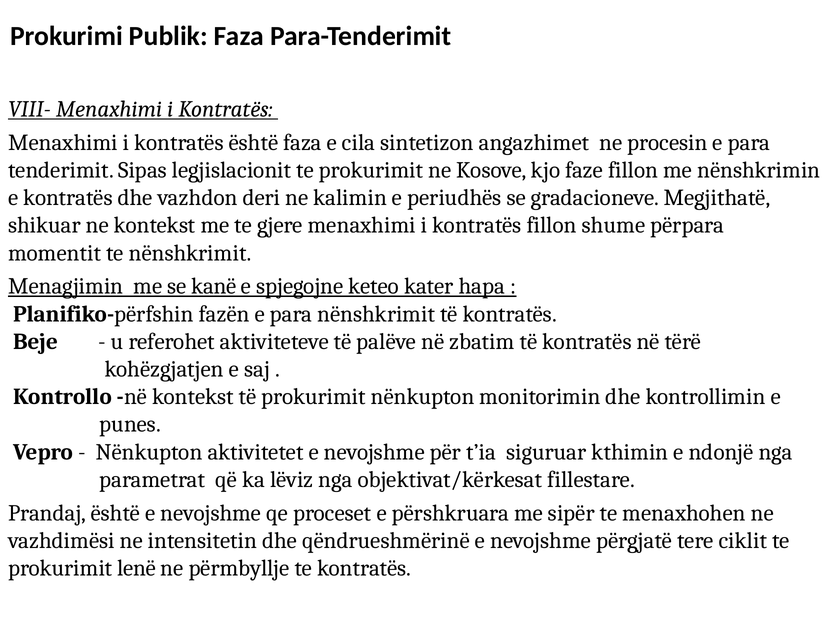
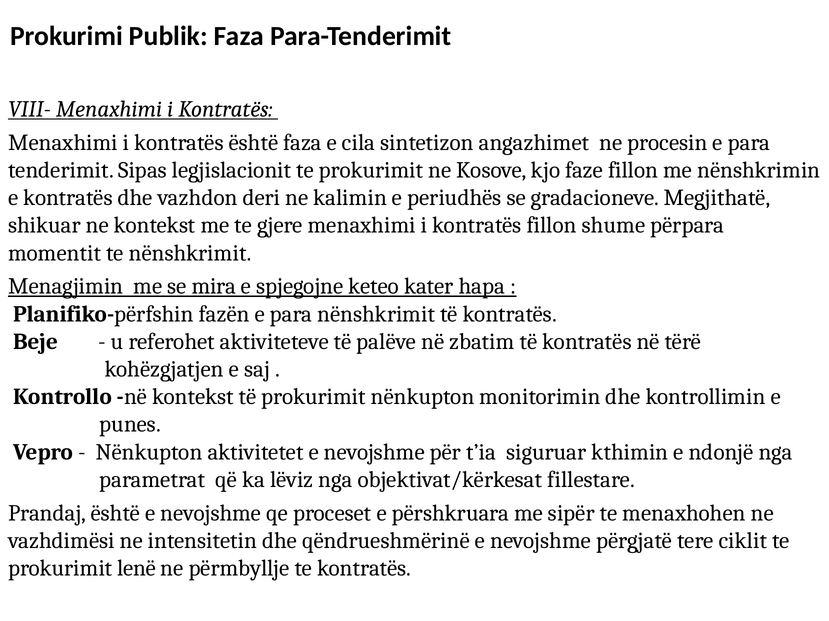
kanë: kanë -> mira
